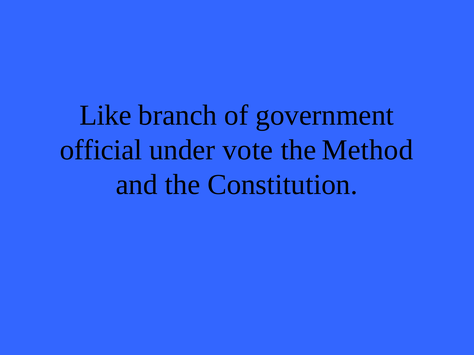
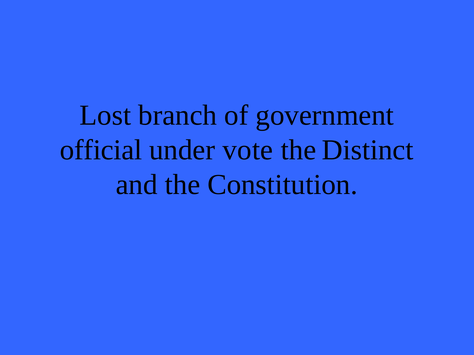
Like: Like -> Lost
Method: Method -> Distinct
